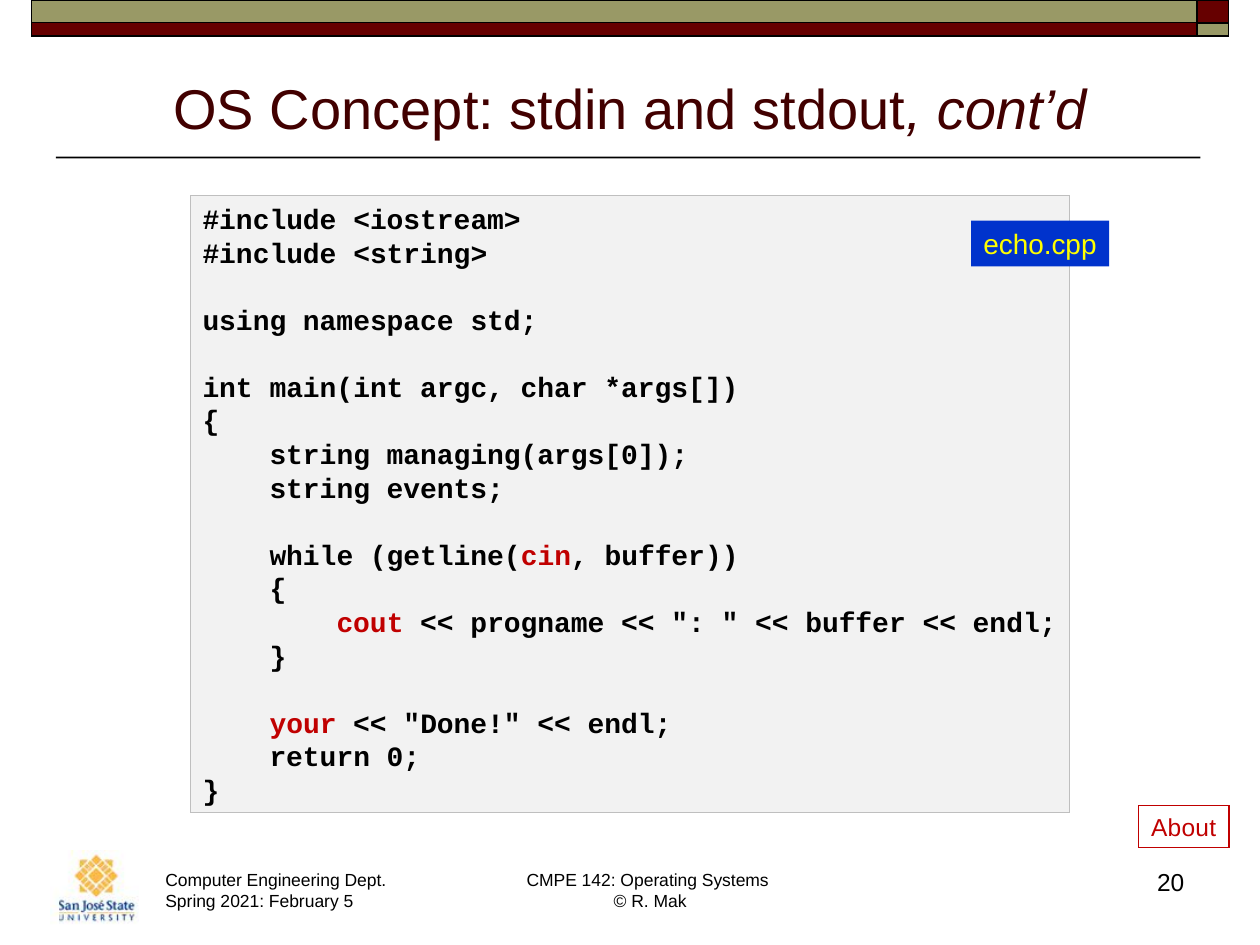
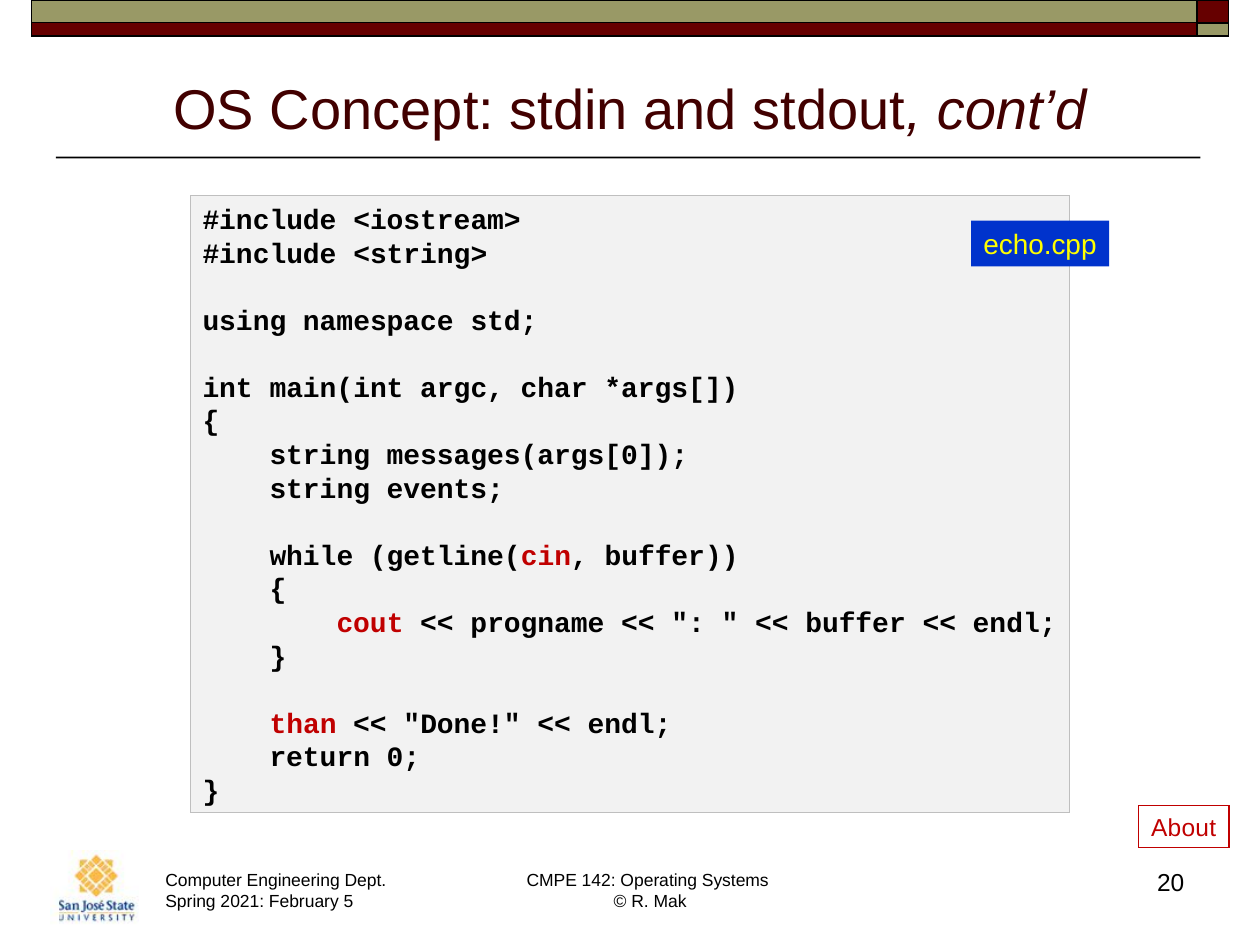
managing(args[0: managing(args[0 -> messages(args[0
your: your -> than
